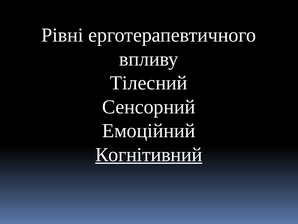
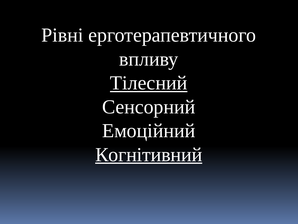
Тілесний underline: none -> present
